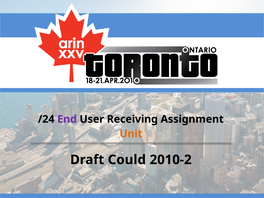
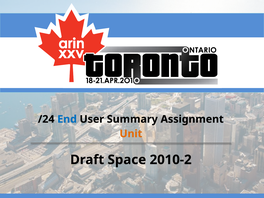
End colour: purple -> blue
Receiving: Receiving -> Summary
Could: Could -> Space
